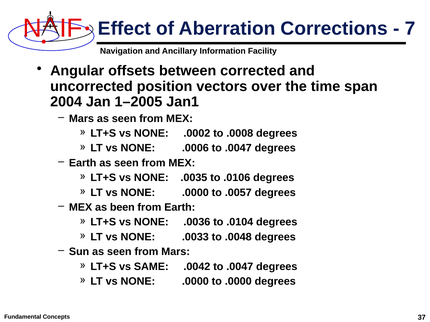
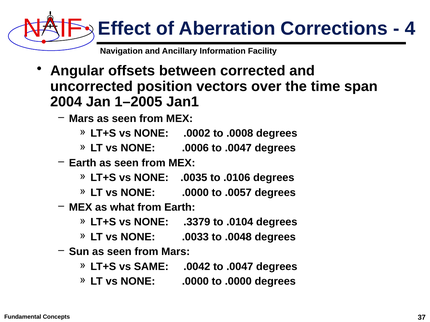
7: 7 -> 4
been: been -> what
.0036: .0036 -> .3379
